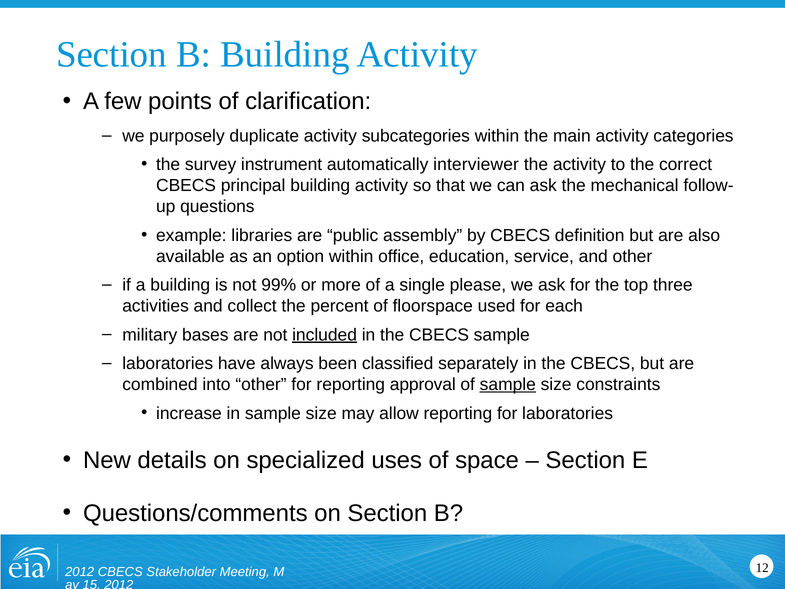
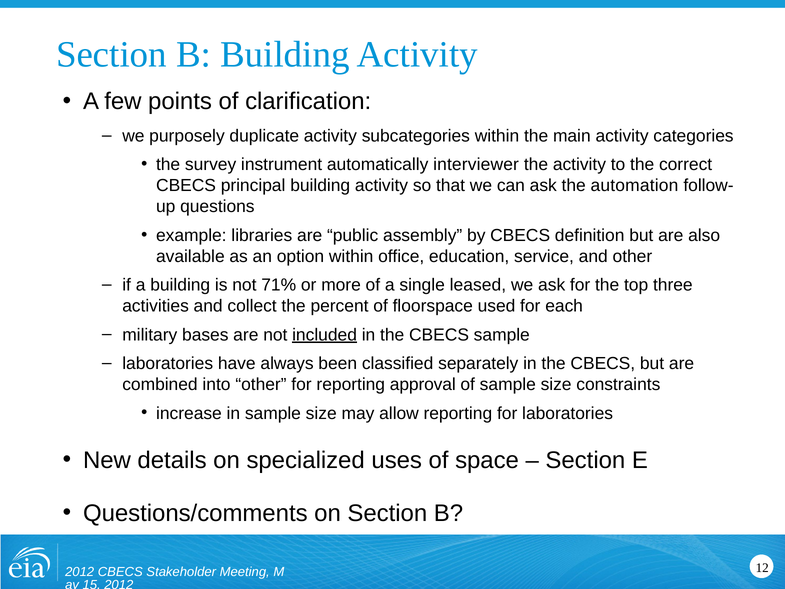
mechanical: mechanical -> automation
99%: 99% -> 71%
please: please -> leased
sample at (508, 384) underline: present -> none
